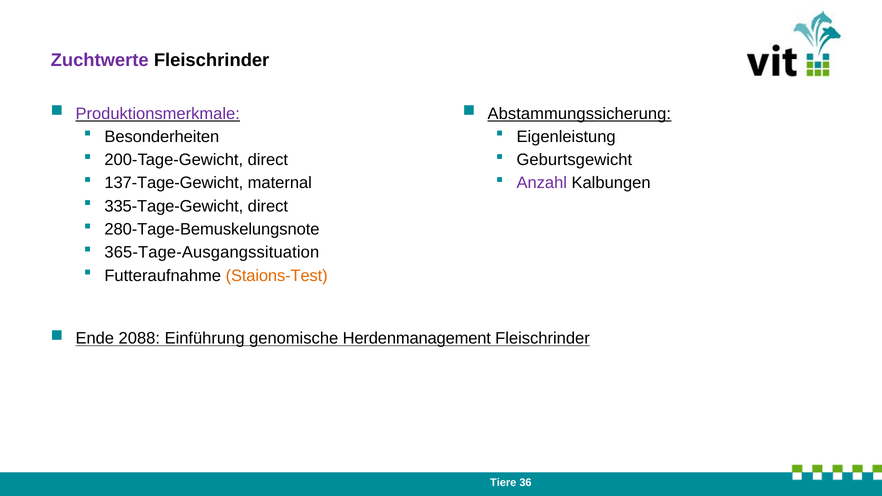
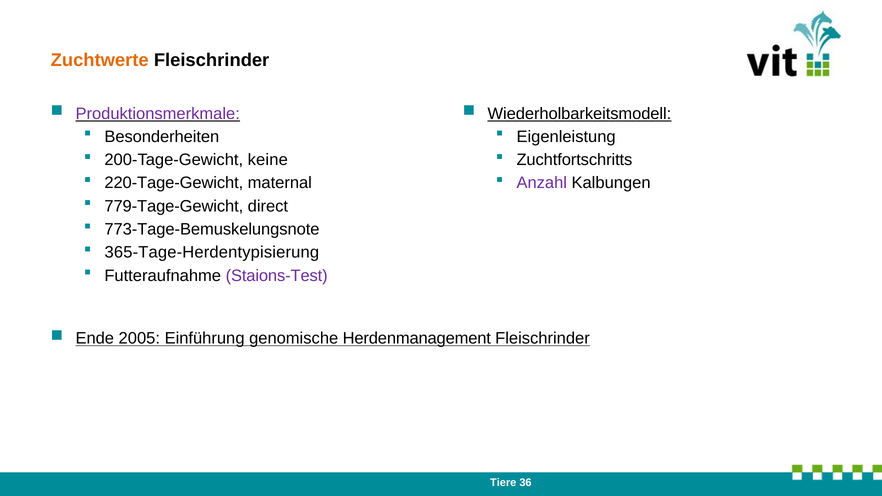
Zuchtwerte colour: purple -> orange
Abstammungssicherung: Abstammungssicherung -> Wiederholbarkeitsmodell
200-Tage-Gewicht direct: direct -> keine
Geburtsgewicht: Geburtsgewicht -> Zuchtfortschritts
137-Tage-Gewicht: 137-Tage-Gewicht -> 220-Tage-Gewicht
335-Tage-Gewicht: 335-Tage-Gewicht -> 779-Tage-Gewicht
280-Tage-Bemuskelungsnote: 280-Tage-Bemuskelungsnote -> 773-Tage-Bemuskelungsnote
365-Tage-Ausgangssituation: 365-Tage-Ausgangssituation -> 365-Tage-Herdentypisierung
Staions-Test colour: orange -> purple
2088: 2088 -> 2005
